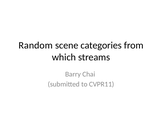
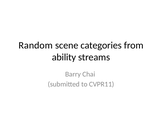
which: which -> ability
